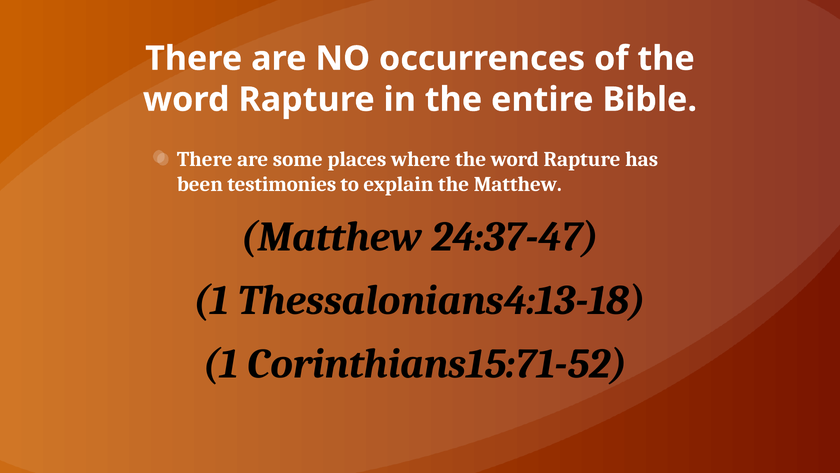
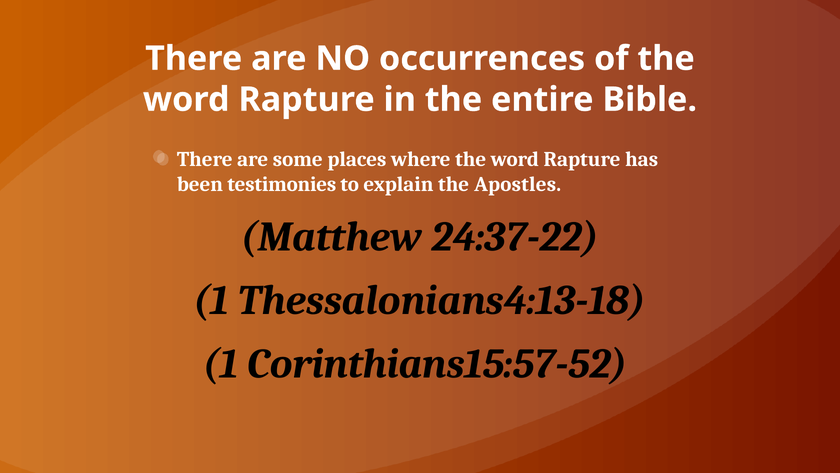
the Matthew: Matthew -> Apostles
24:37-47: 24:37-47 -> 24:37-22
Corinthians15:71-52: Corinthians15:71-52 -> Corinthians15:57-52
